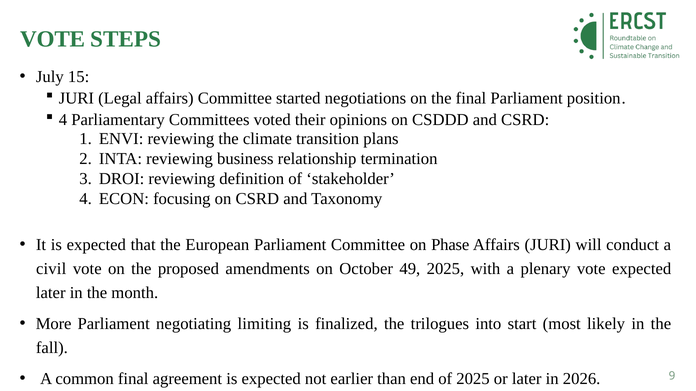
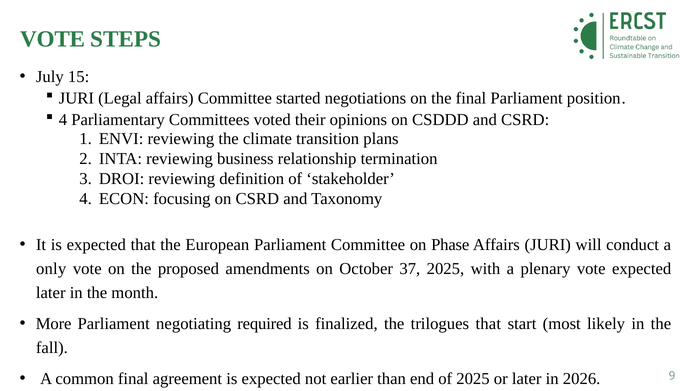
civil: civil -> only
49: 49 -> 37
limiting: limiting -> required
trilogues into: into -> that
